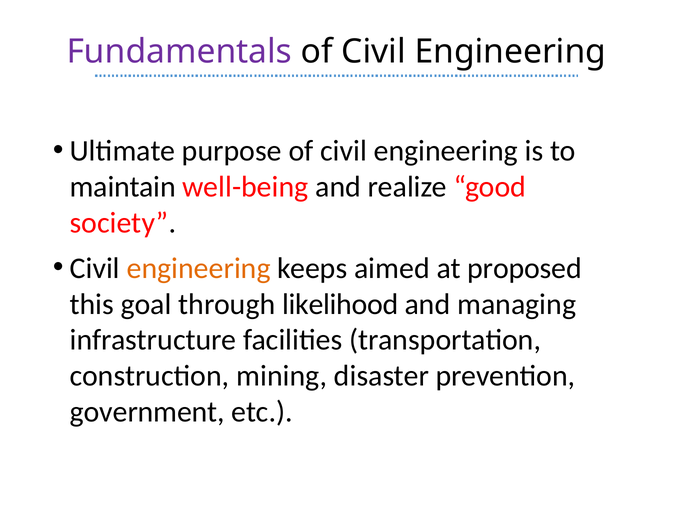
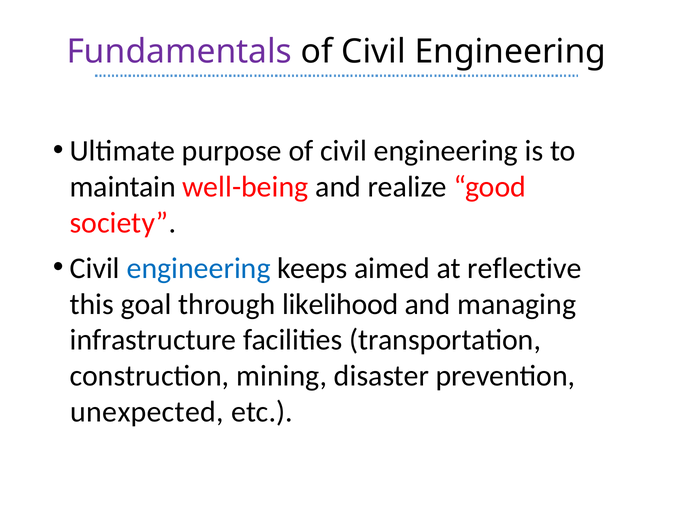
engineering at (199, 268) colour: orange -> blue
proposed: proposed -> reflective
government: government -> unexpected
